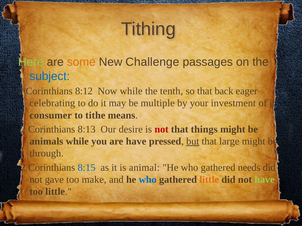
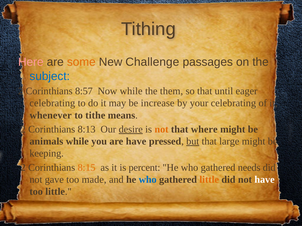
Here colour: light green -> pink
8:12: 8:12 -> 8:57
tenth: tenth -> them
back: back -> until
multiple: multiple -> increase
your investment: investment -> celebrating
consumer: consumer -> whenever
desire underline: none -> present
not at (162, 130) colour: red -> orange
things: things -> where
through: through -> keeping
8:15 colour: blue -> orange
animal: animal -> percent
make: make -> made
have at (265, 180) colour: light green -> white
